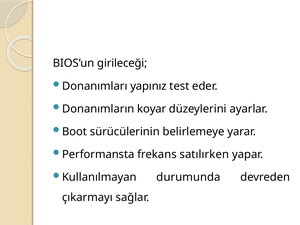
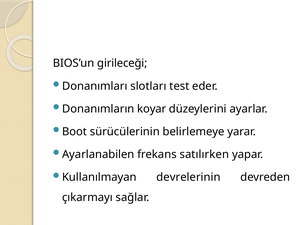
yapınız: yapınız -> slotları
Performansta: Performansta -> Ayarlanabilen
durumunda: durumunda -> devrelerinin
